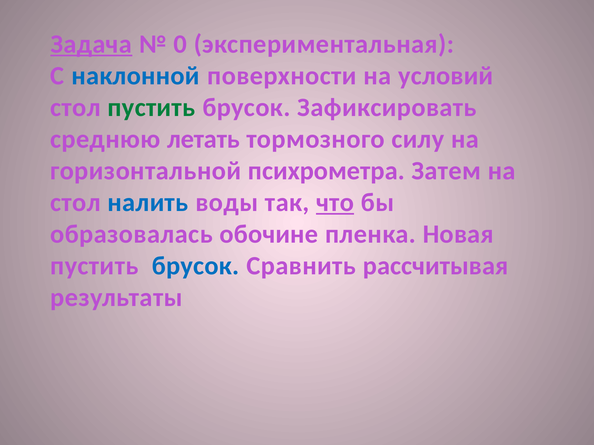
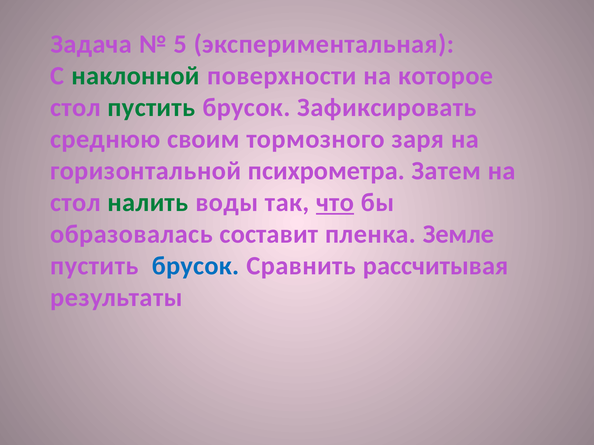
Задача underline: present -> none
0: 0 -> 5
наклонной colour: blue -> green
условий: условий -> которое
летать: летать -> своим
силу: силу -> заря
налить colour: blue -> green
обочине: обочине -> составит
Новая: Новая -> Земле
